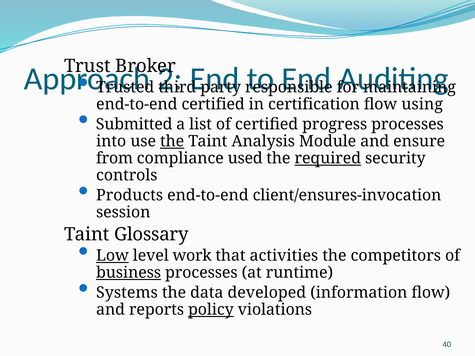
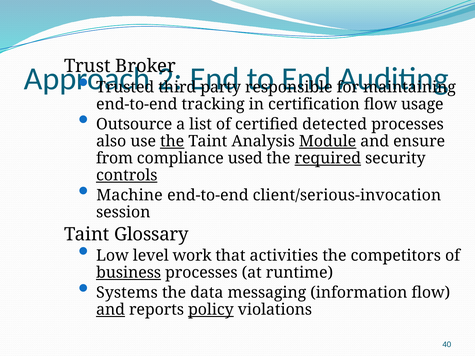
end-to-end certified: certified -> tracking
using: using -> usage
Submitted: Submitted -> Outsource
progress: progress -> detected
into: into -> also
Module underline: none -> present
controls underline: none -> present
Products: Products -> Machine
client/ensures-invocation: client/ensures-invocation -> client/serious-invocation
Low underline: present -> none
developed: developed -> messaging
and at (111, 310) underline: none -> present
